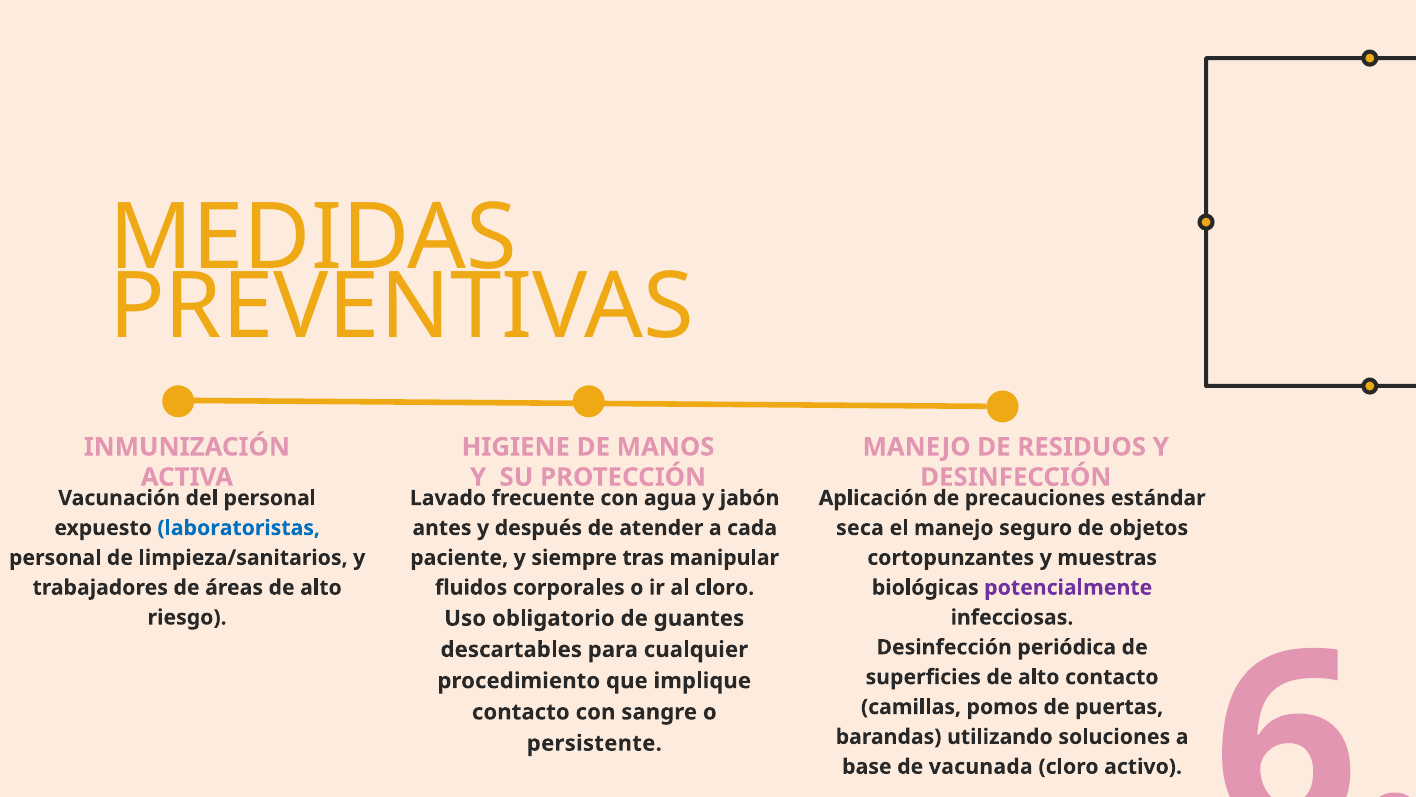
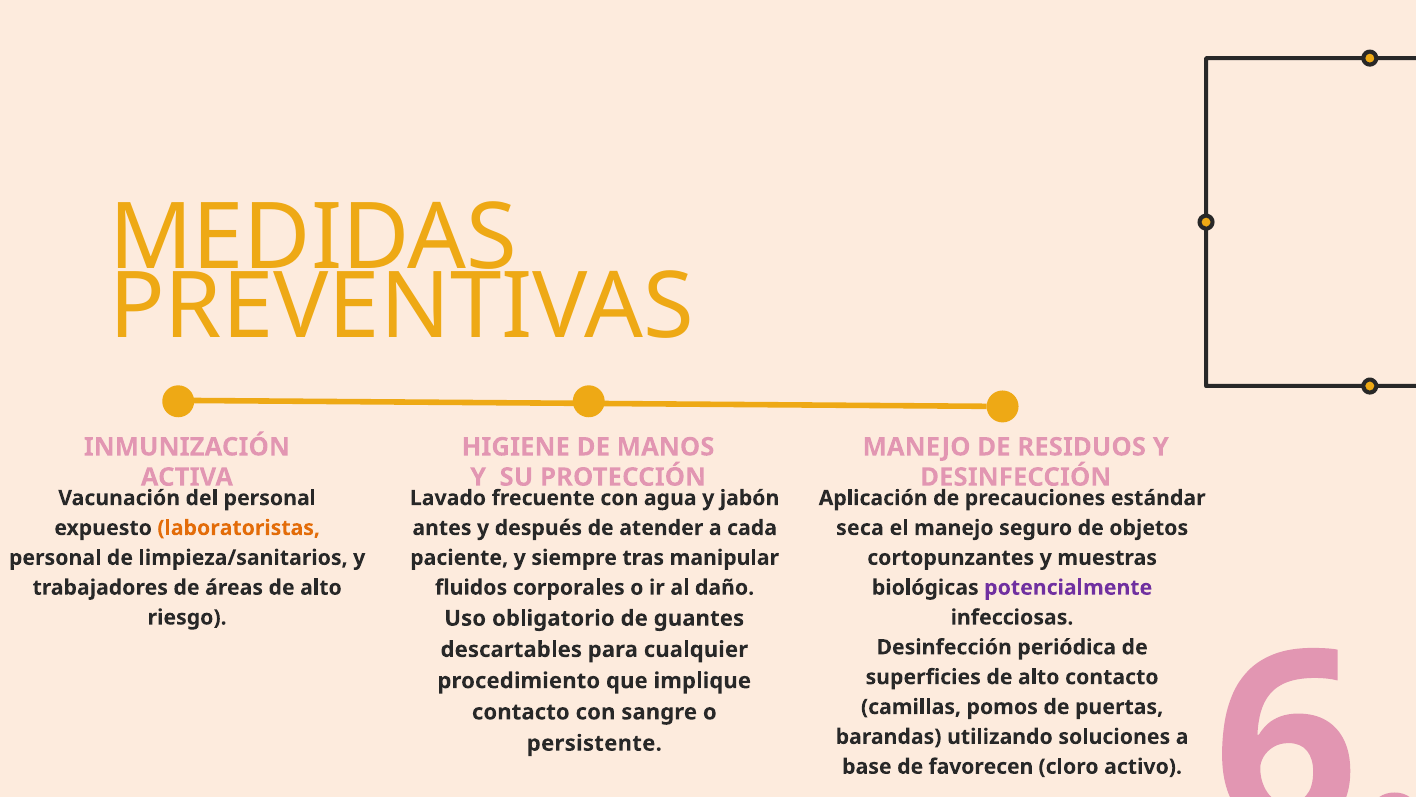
laboratoristas colour: blue -> orange
al cloro: cloro -> daño
vacunada: vacunada -> favorecen
